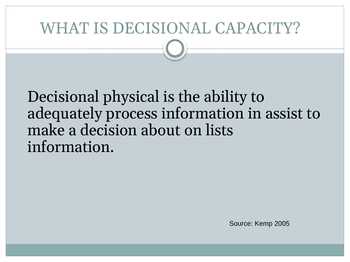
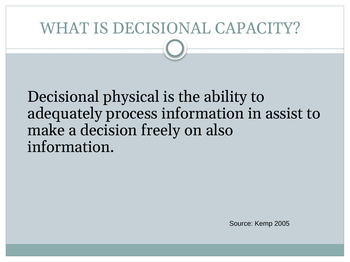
about: about -> freely
lists: lists -> also
